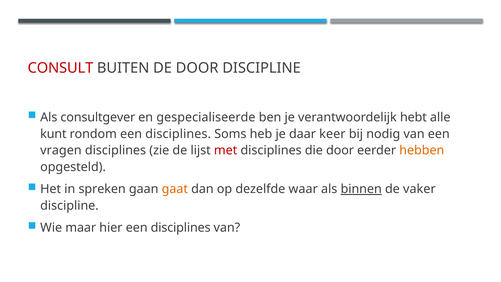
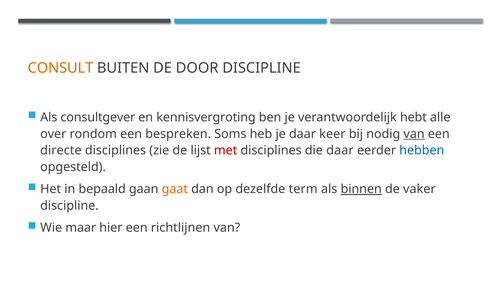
CONSULT colour: red -> orange
gespecialiseerde: gespecialiseerde -> kennisvergroting
kunt: kunt -> over
rondom een disciplines: disciplines -> bespreken
van at (414, 134) underline: none -> present
vragen: vragen -> directe
die door: door -> daar
hebben colour: orange -> blue
spreken: spreken -> bepaald
waar: waar -> term
hier een disciplines: disciplines -> richtlijnen
